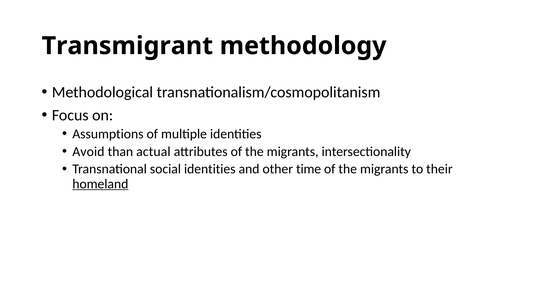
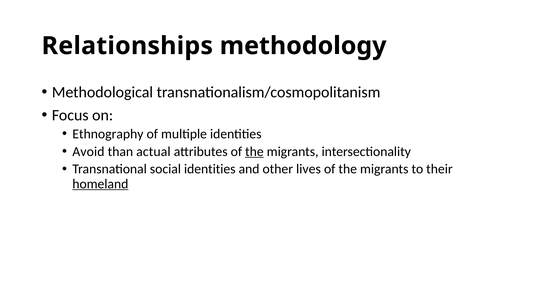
Transmigrant: Transmigrant -> Relationships
Assumptions: Assumptions -> Ethnography
the at (254, 152) underline: none -> present
time: time -> lives
